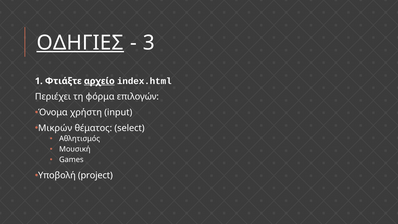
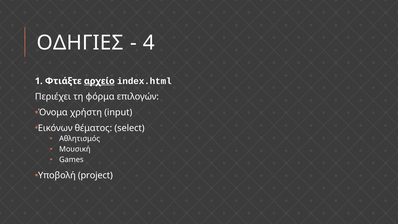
ΟΔΗΓΙΕΣ underline: present -> none
3: 3 -> 4
Μικρών: Μικρών -> Εικόνων
